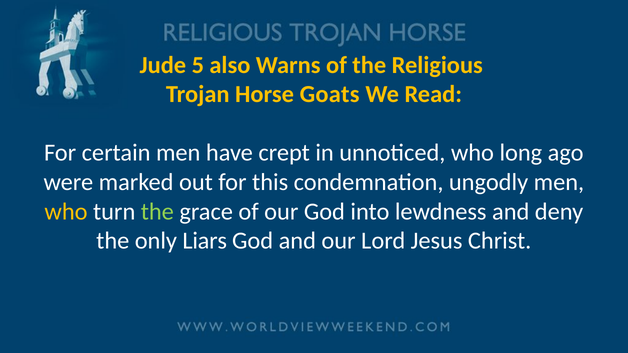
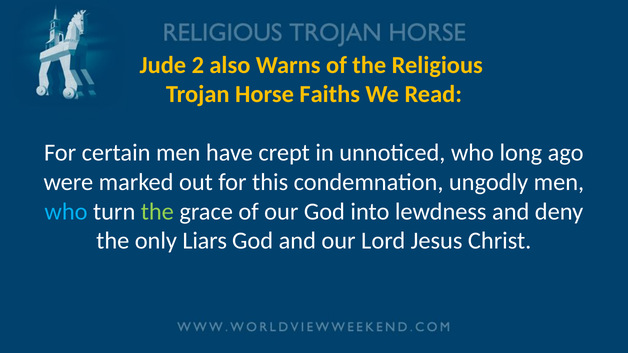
5: 5 -> 2
Goats: Goats -> Faiths
who at (66, 212) colour: yellow -> light blue
